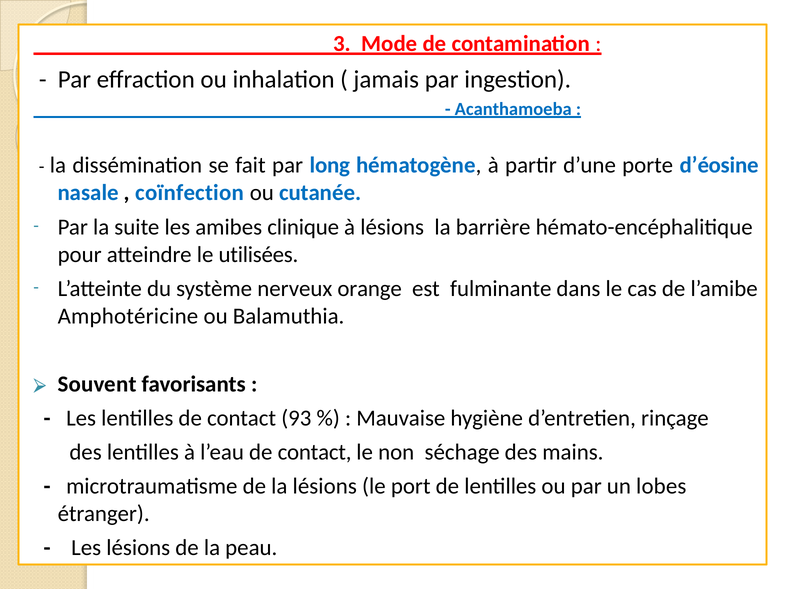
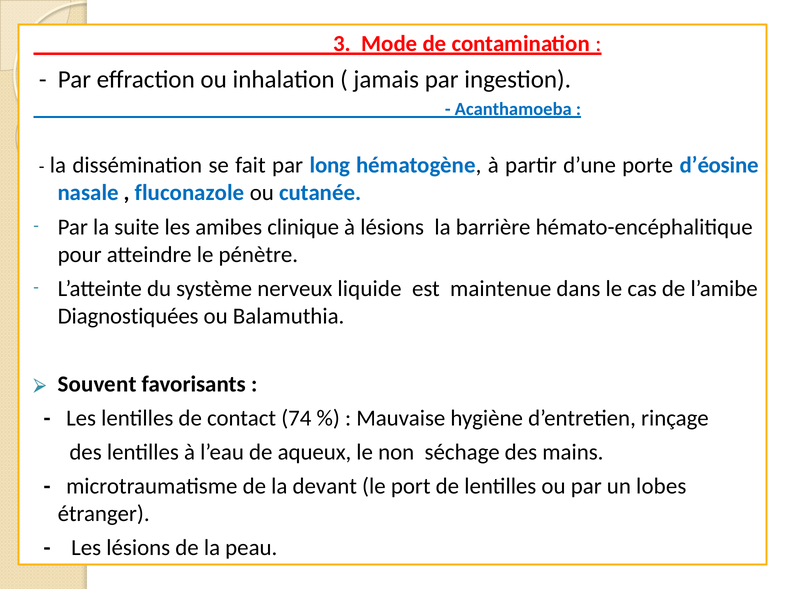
coïnfection: coïnfection -> fluconazole
utilisées: utilisées -> pénètre
orange: orange -> liquide
fulminante: fulminante -> maintenue
Amphotéricine: Amphotéricine -> Diagnostiquées
93: 93 -> 74
l’eau de contact: contact -> aqueux
la lésions: lésions -> devant
